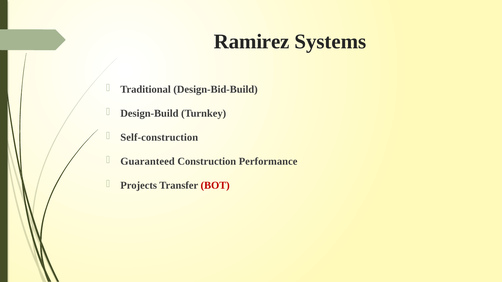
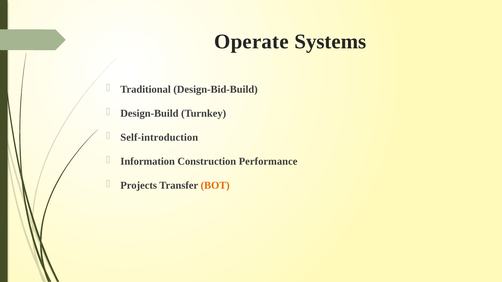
Ramirez: Ramirez -> Operate
Self-construction: Self-construction -> Self-introduction
Guaranteed: Guaranteed -> Information
BOT colour: red -> orange
